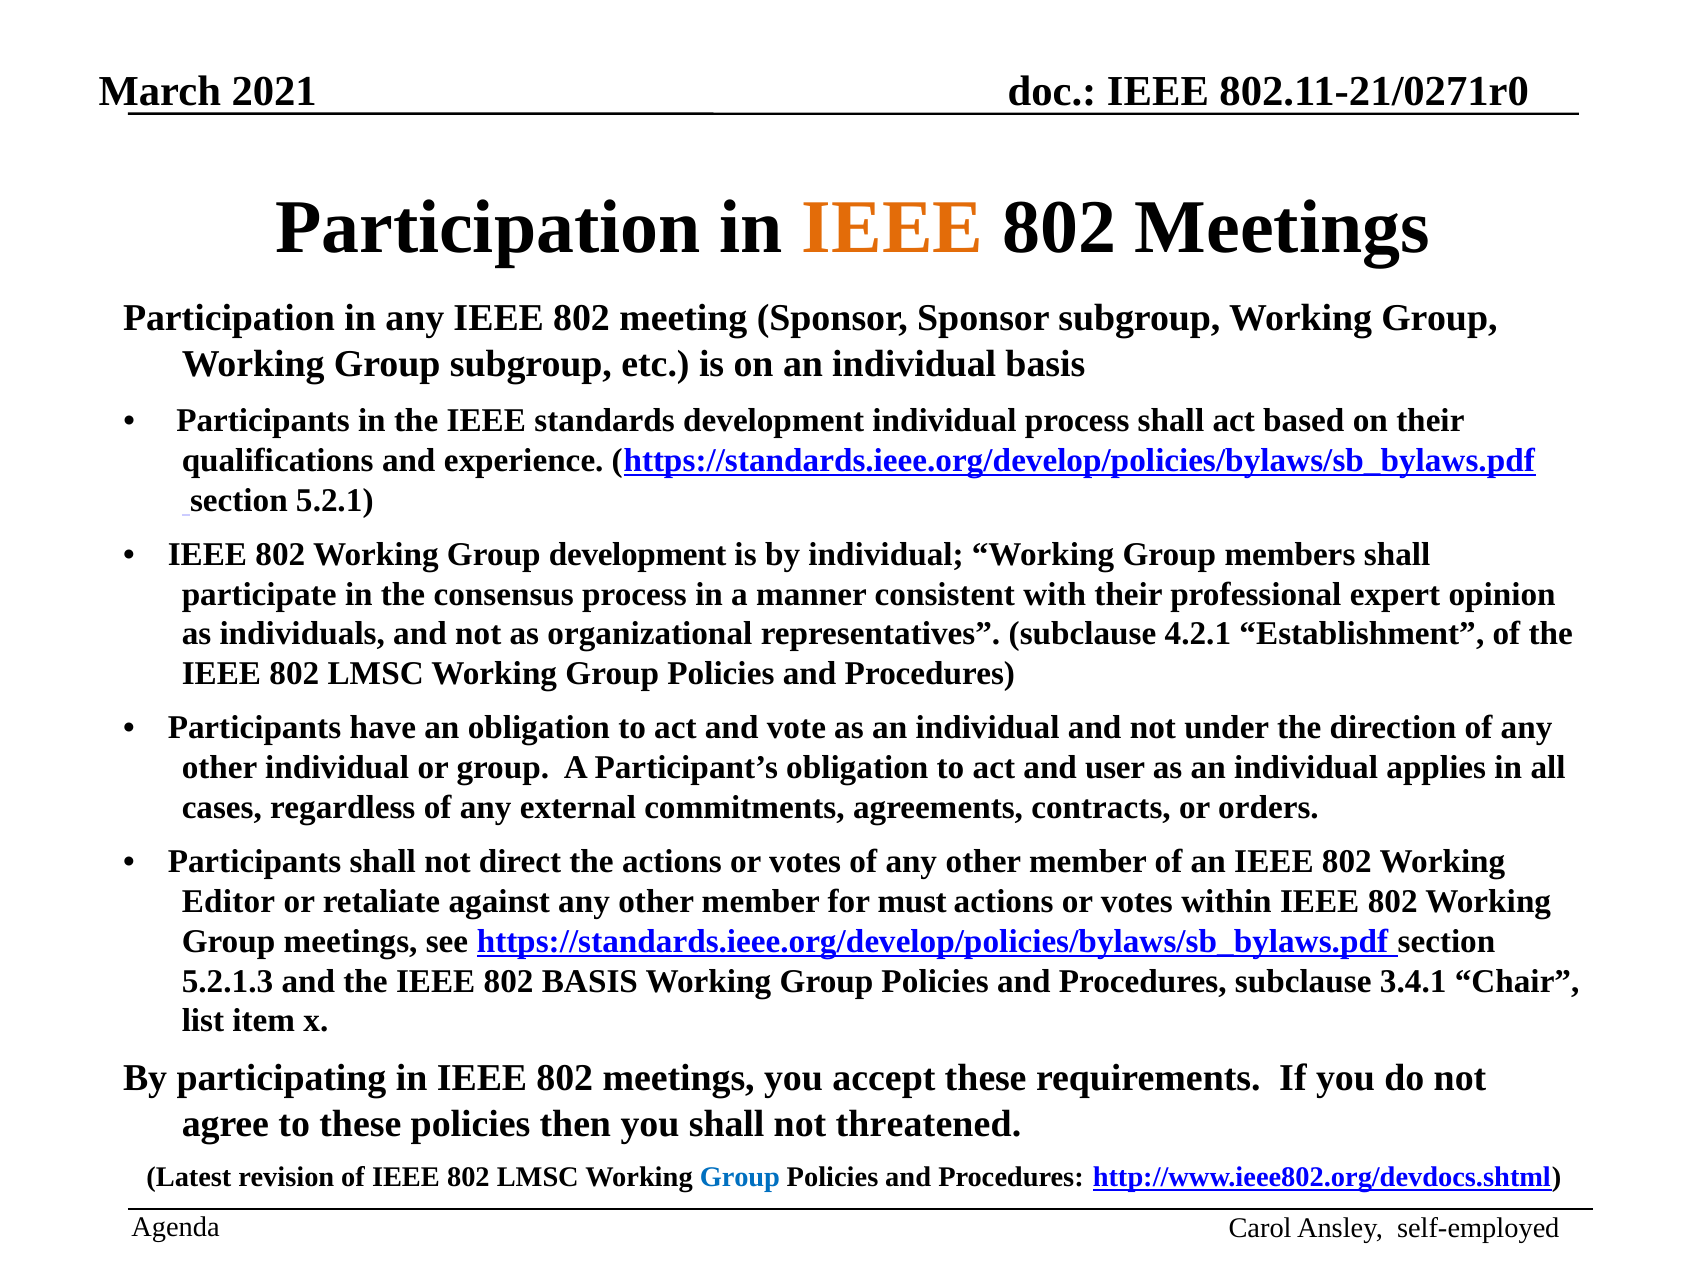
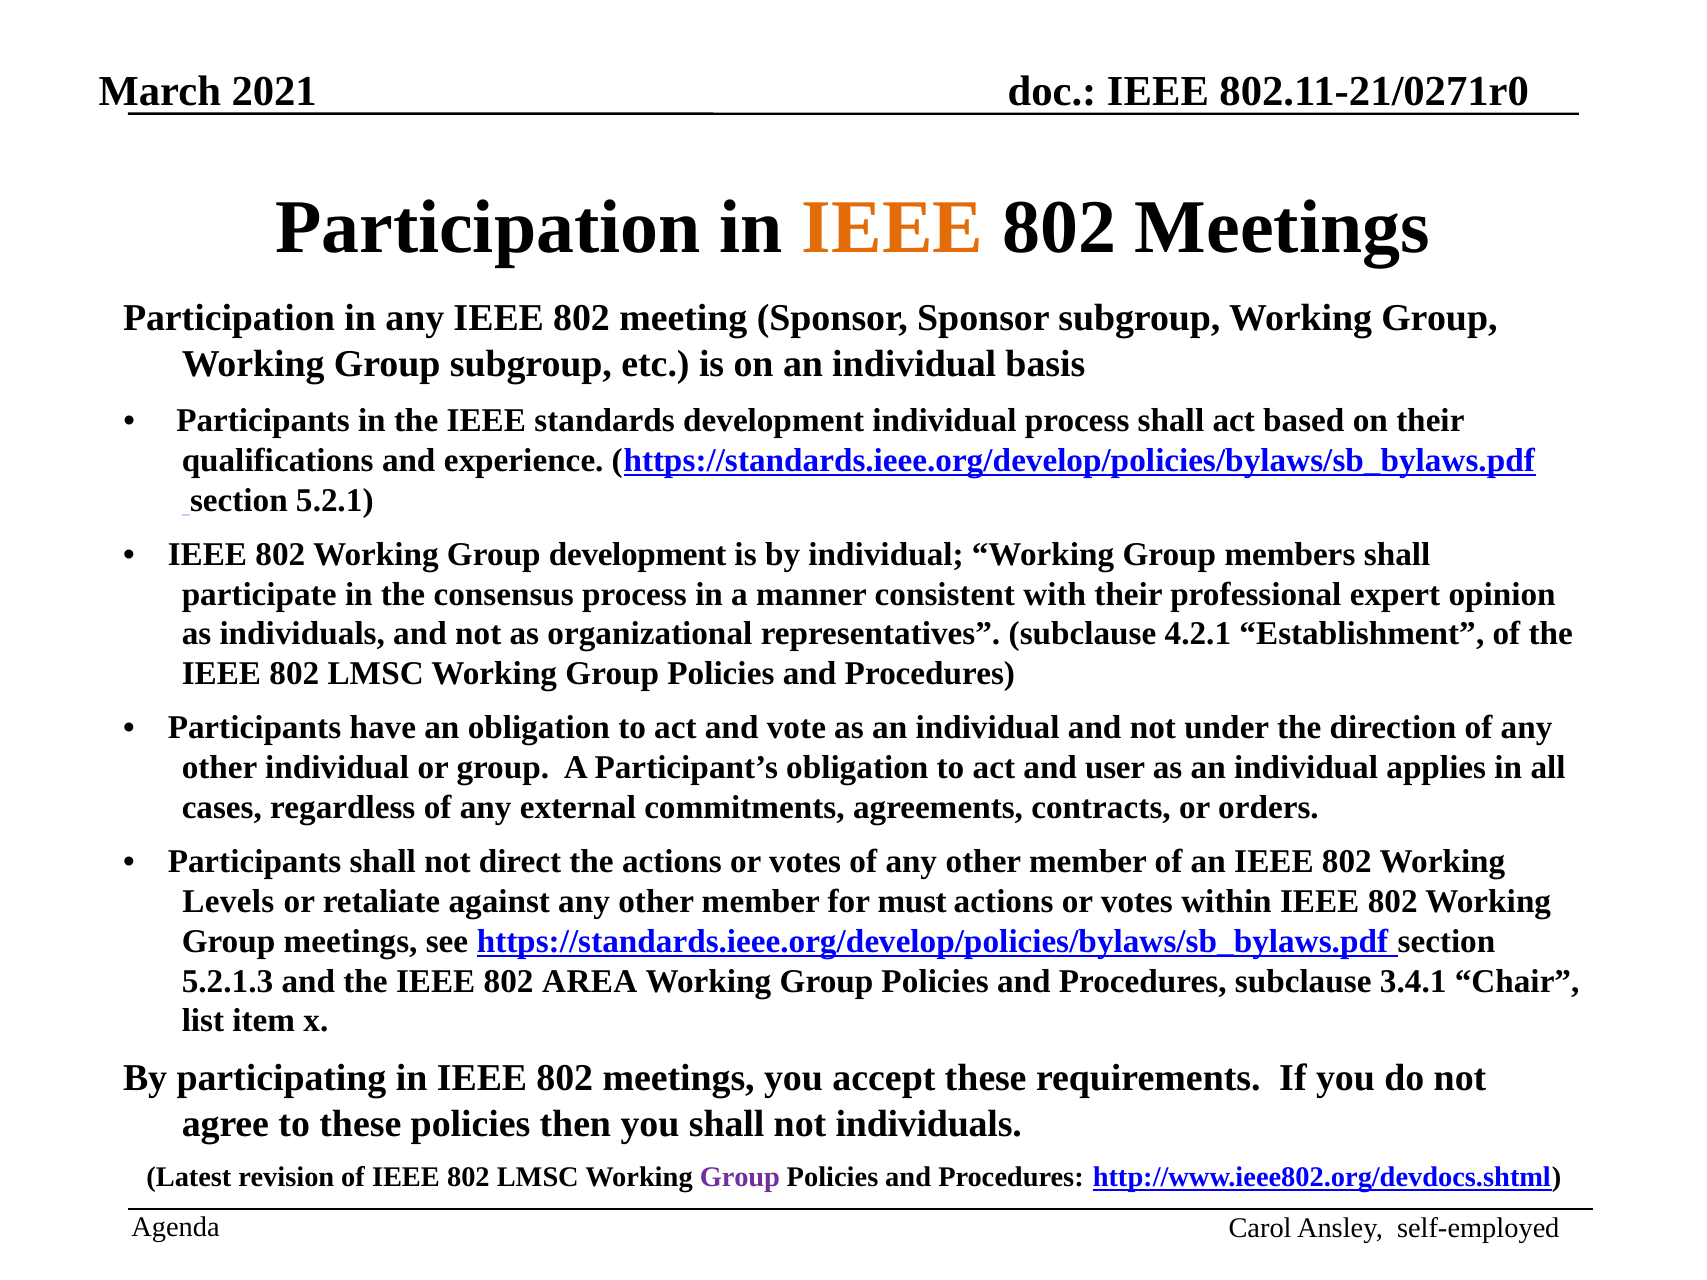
Editor: Editor -> Levels
802 BASIS: BASIS -> AREA
not threatened: threatened -> individuals
Group at (740, 1177) colour: blue -> purple
